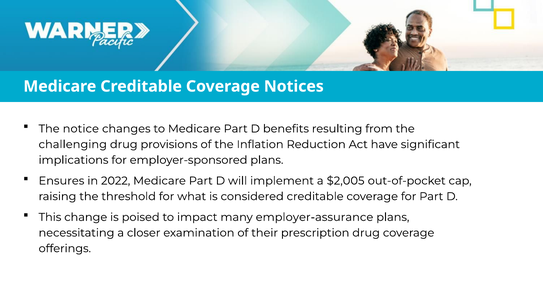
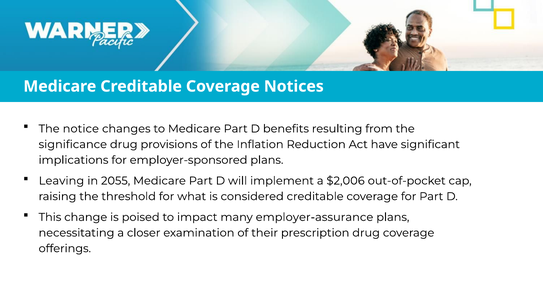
challenging: challenging -> significance
Ensures: Ensures -> Leaving
2022: 2022 -> 2055
$2,005: $2,005 -> $2,006
